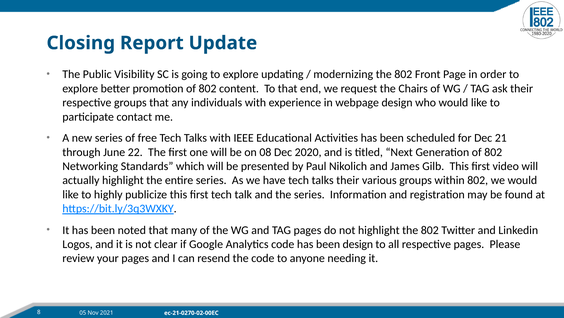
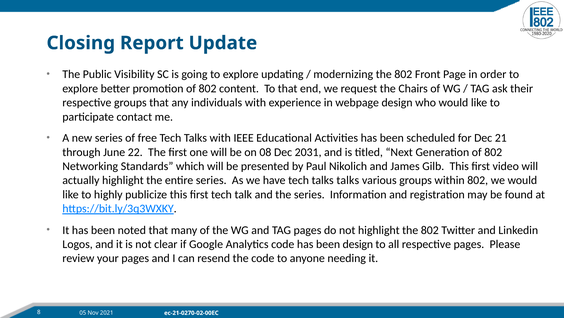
2020: 2020 -> 2031
talks their: their -> talks
